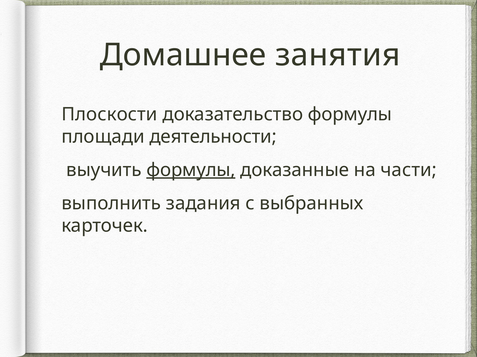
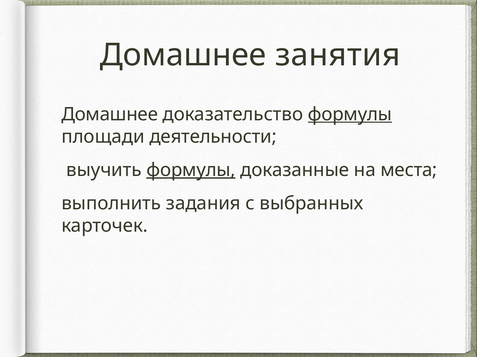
Плоскости at (110, 115): Плоскости -> Домашнее
формулы at (350, 115) underline: none -> present
части: части -> места
